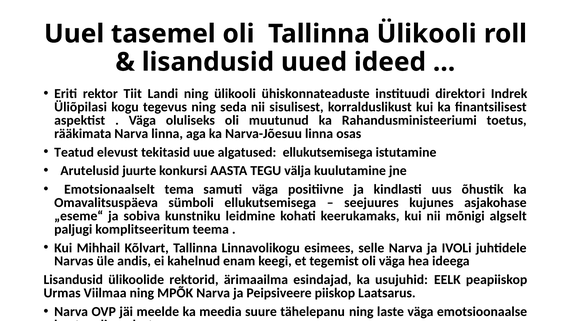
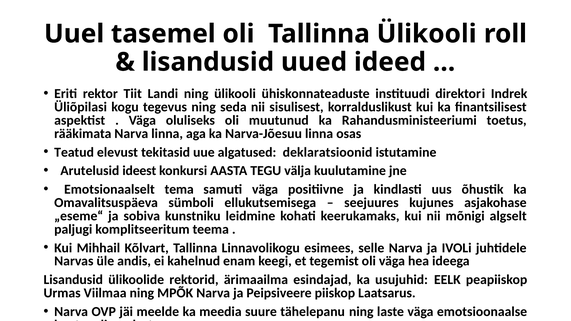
algatused ellukutsemisega: ellukutsemisega -> deklaratsioonid
juurte: juurte -> ideest
